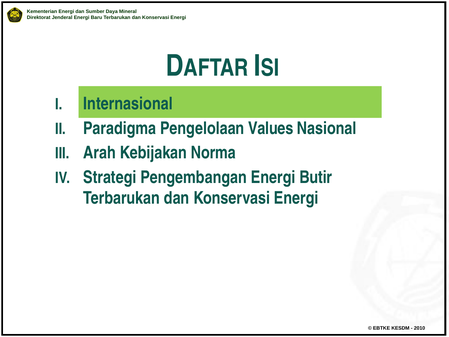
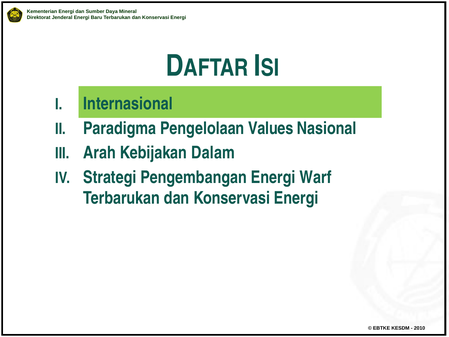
Norma: Norma -> Dalam
Butir: Butir -> Warf
